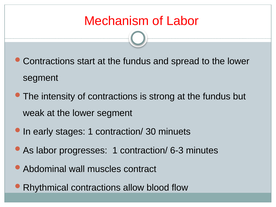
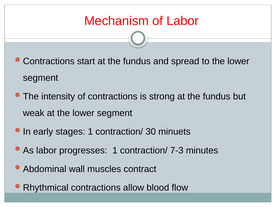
6-3: 6-3 -> 7-3
